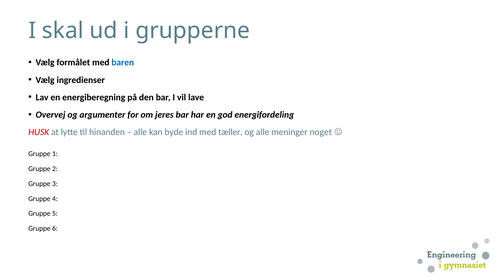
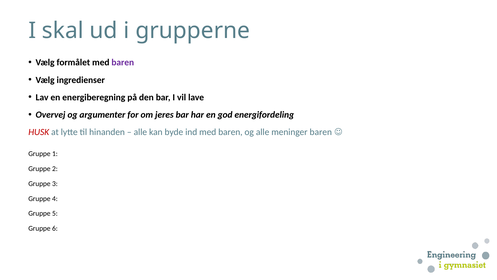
baren at (123, 62) colour: blue -> purple
ind med tæller: tæller -> baren
meninger noget: noget -> baren
